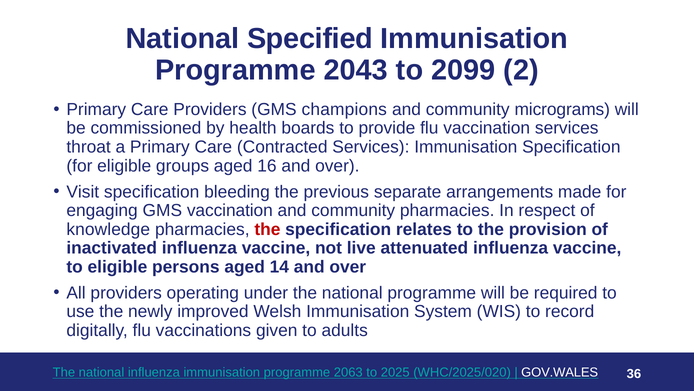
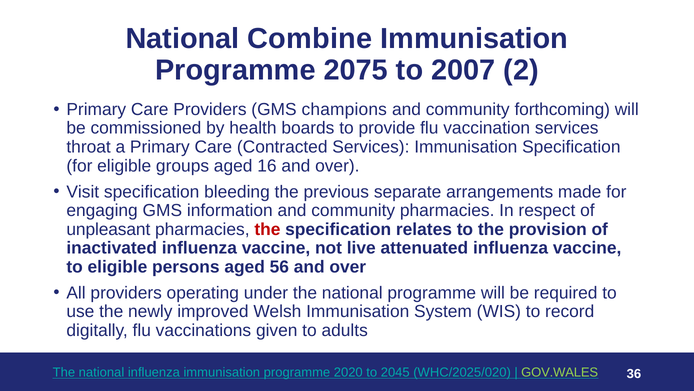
Specified: Specified -> Combine
2043: 2043 -> 2075
2099: 2099 -> 2007
micrograms: micrograms -> forthcoming
GMS vaccination: vaccination -> information
knowledge: knowledge -> unpleasant
14: 14 -> 56
2063: 2063 -> 2020
2025: 2025 -> 2045
GOV.WALES colour: white -> light green
